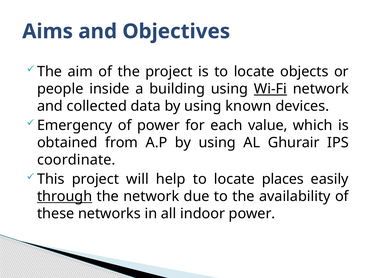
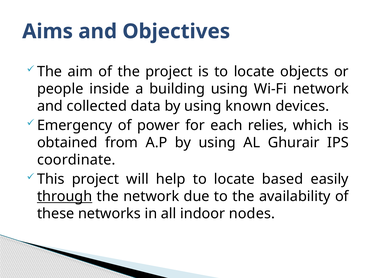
Wi-Fi underline: present -> none
value: value -> relies
places: places -> based
indoor power: power -> nodes
